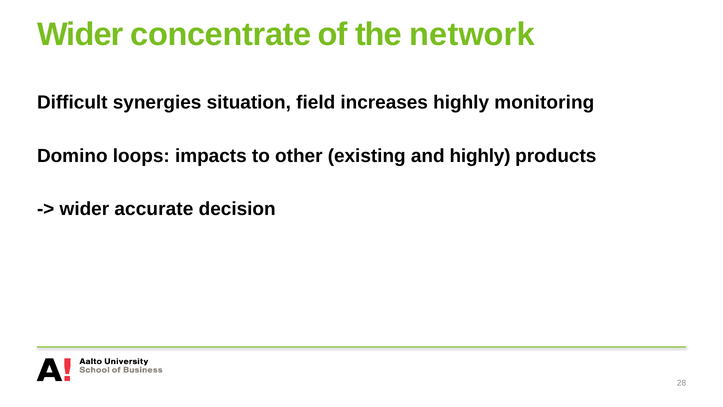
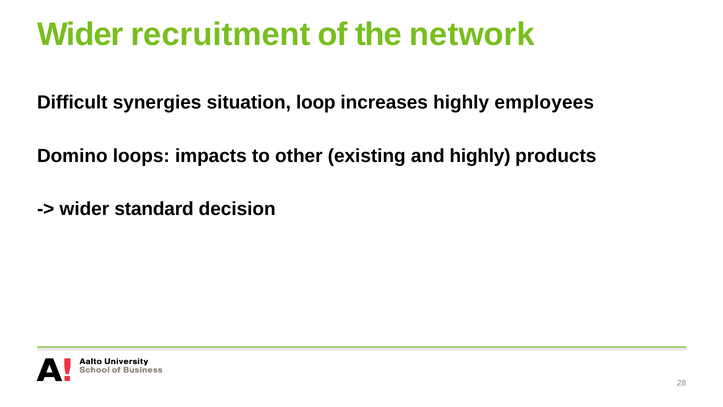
concentrate: concentrate -> recruitment
field: field -> loop
monitoring: monitoring -> employees
accurate: accurate -> standard
